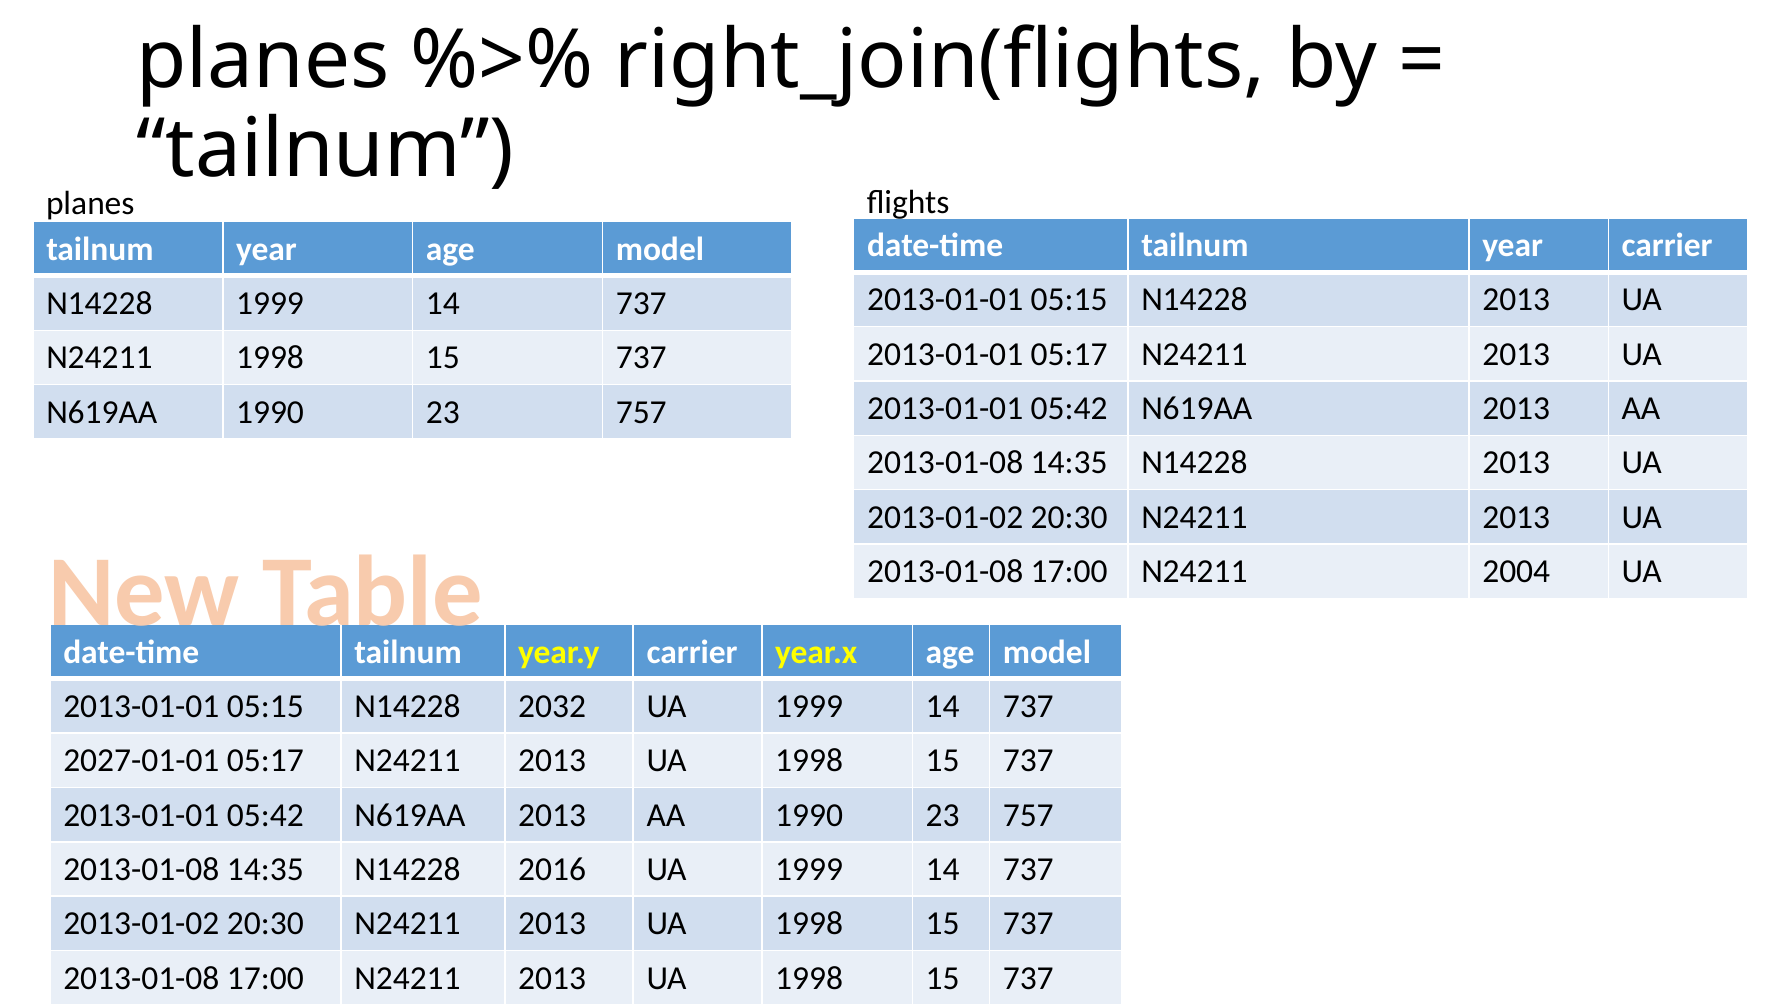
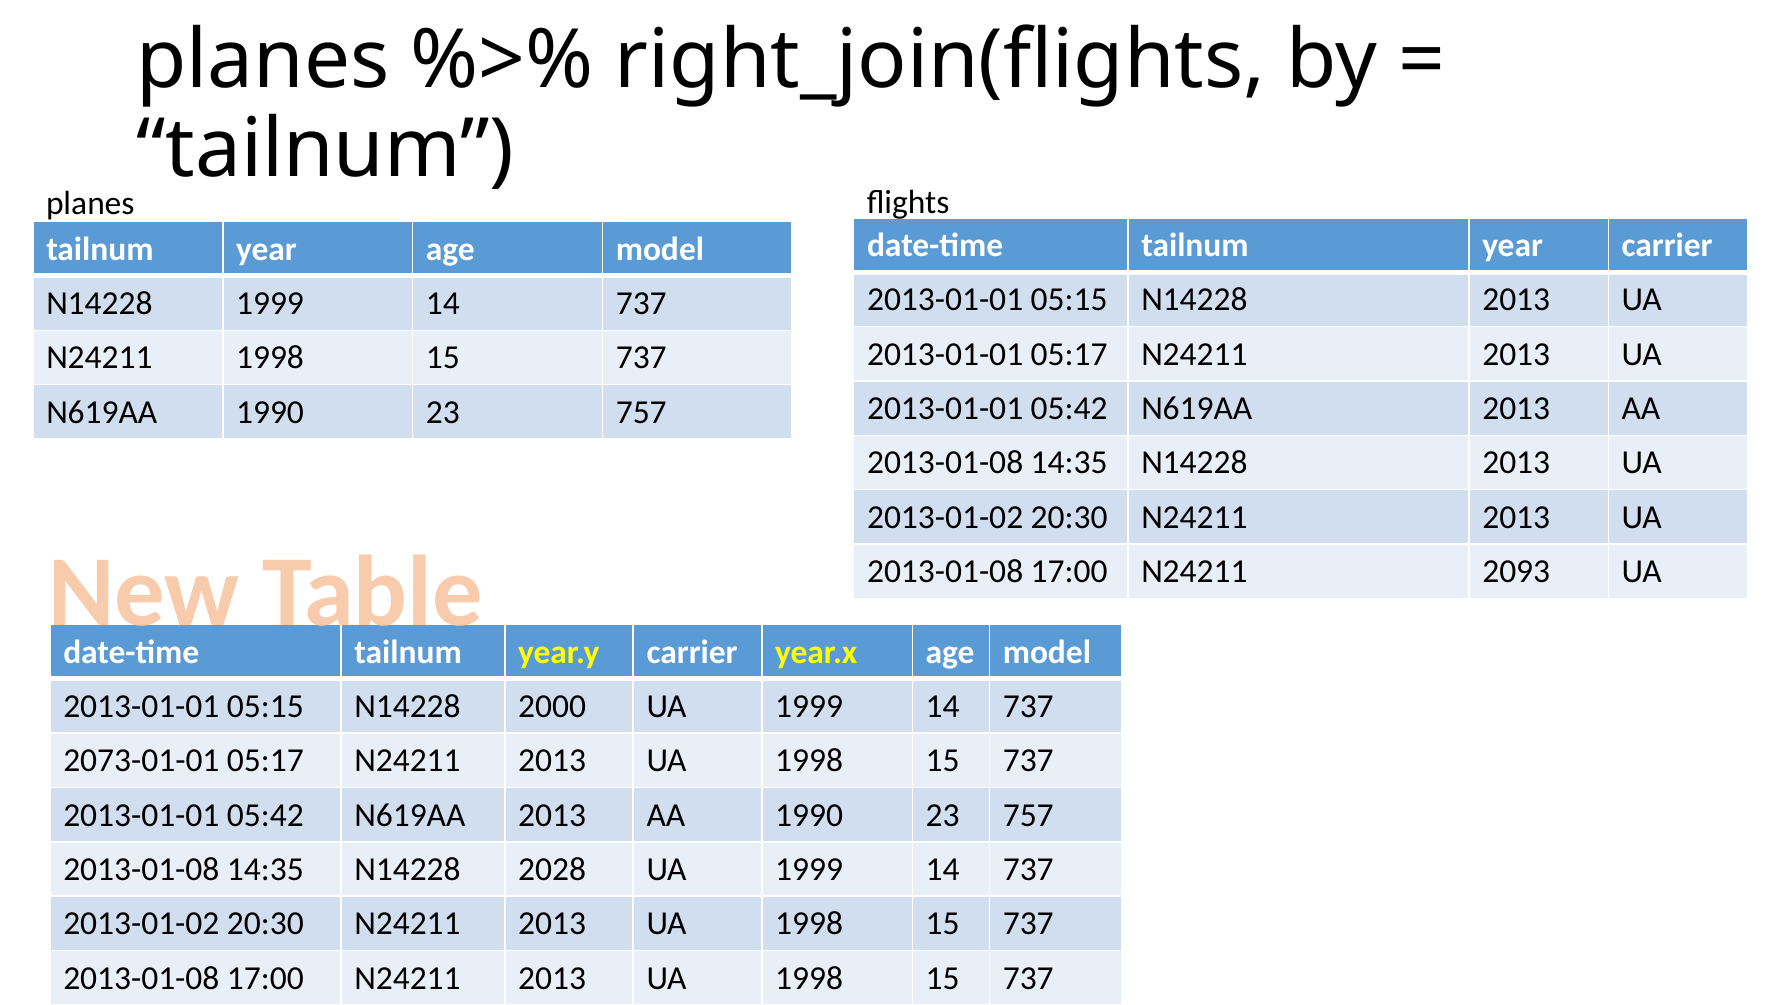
2004: 2004 -> 2093
2032: 2032 -> 2000
2027-01-01: 2027-01-01 -> 2073-01-01
2016: 2016 -> 2028
